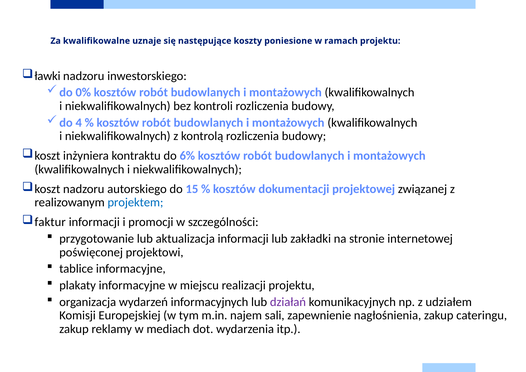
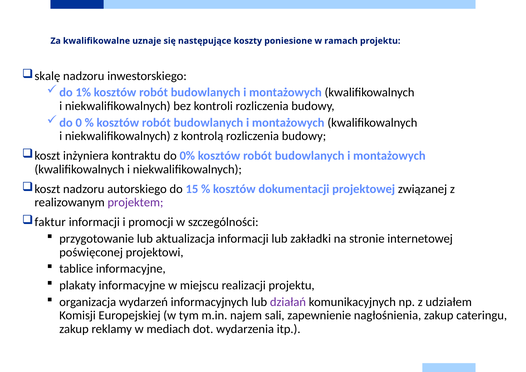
ławki: ławki -> skalę
0%: 0% -> 1%
4: 4 -> 0
6%: 6% -> 0%
projektem colour: blue -> purple
